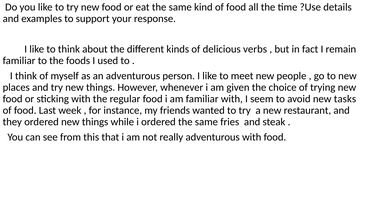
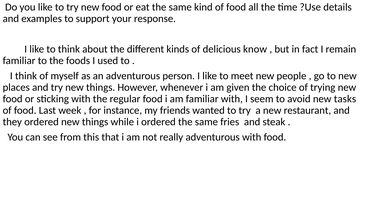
verbs: verbs -> know
